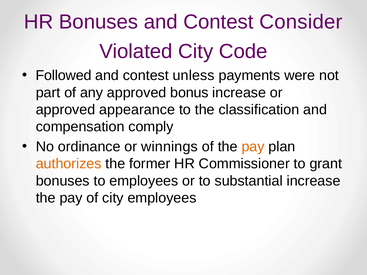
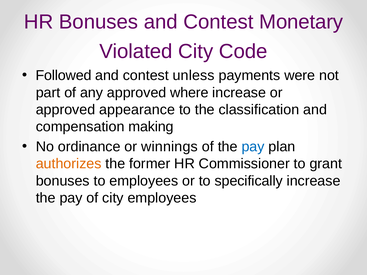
Consider: Consider -> Monetary
bonus: bonus -> where
comply: comply -> making
pay at (253, 147) colour: orange -> blue
substantial: substantial -> specifically
